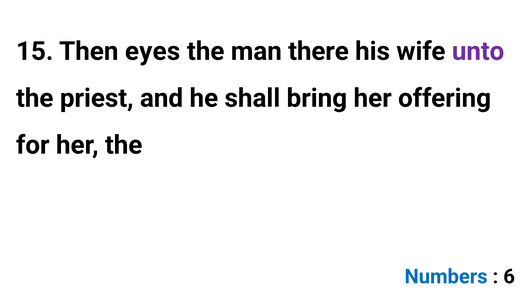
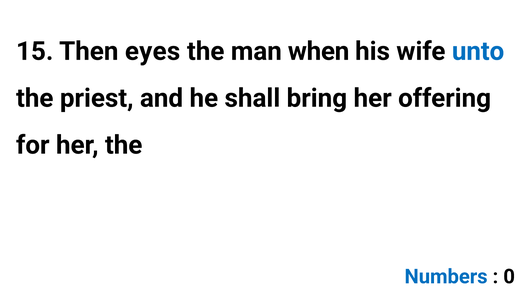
there: there -> when
unto colour: purple -> blue
6: 6 -> 0
